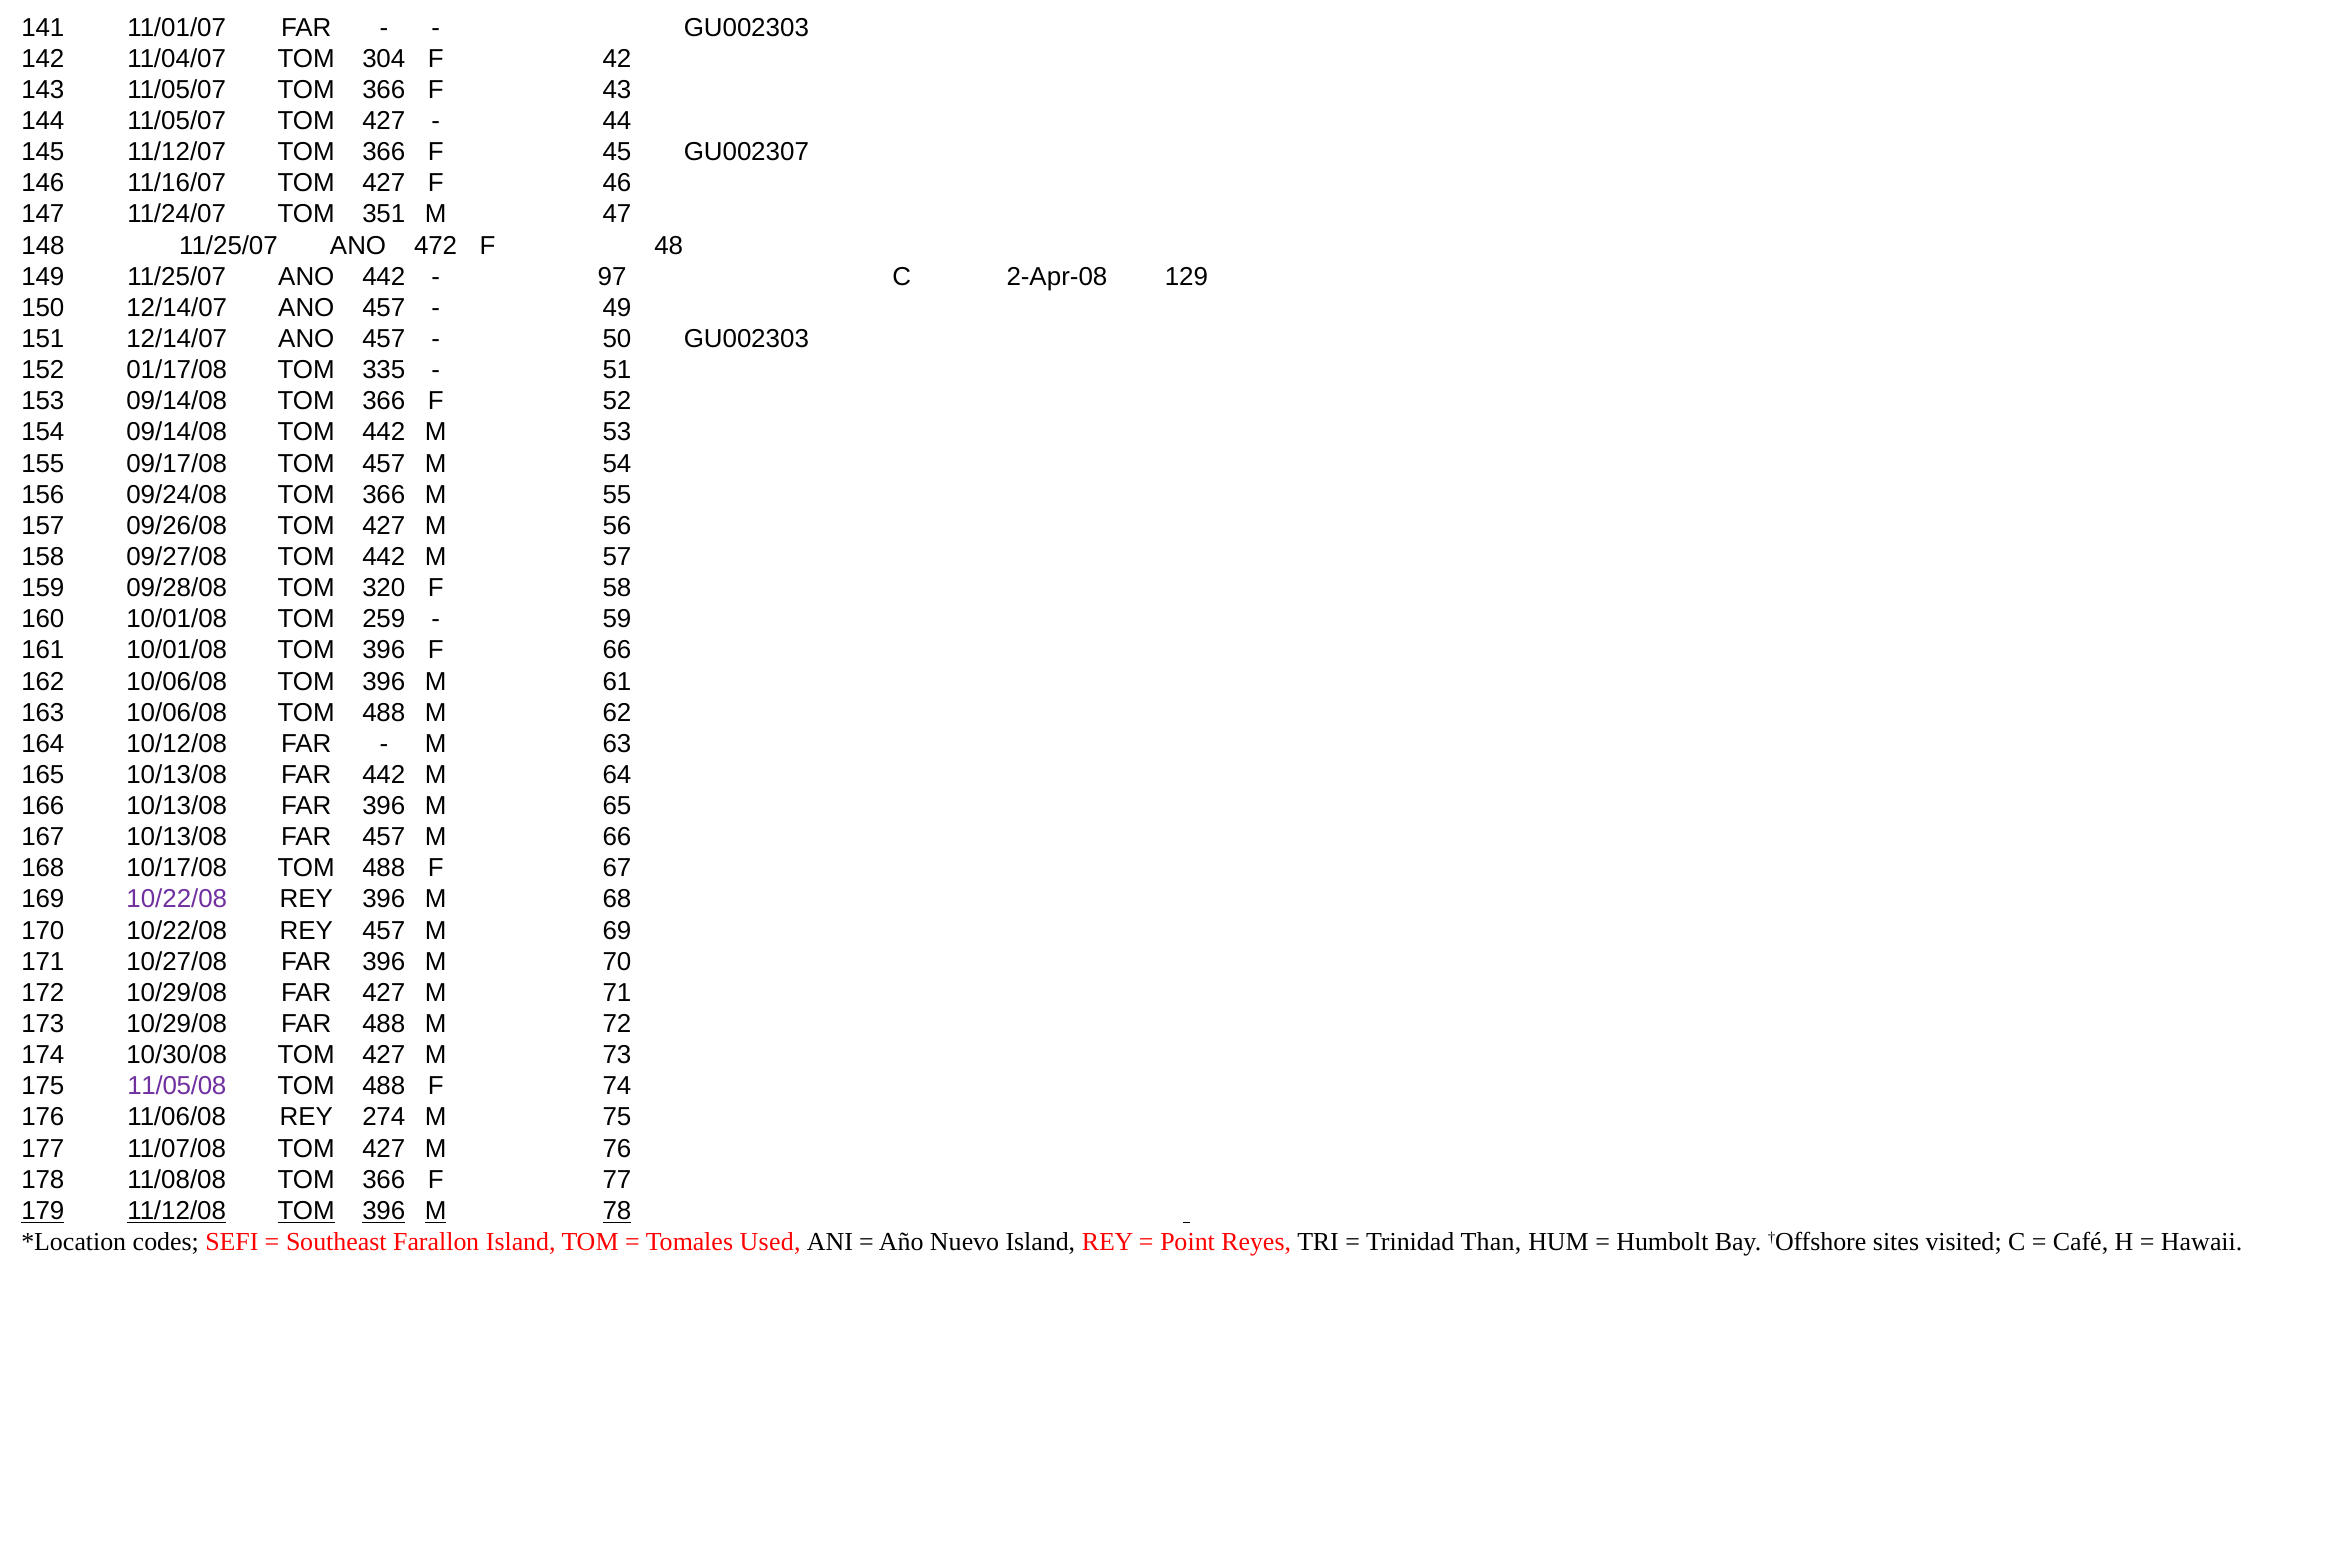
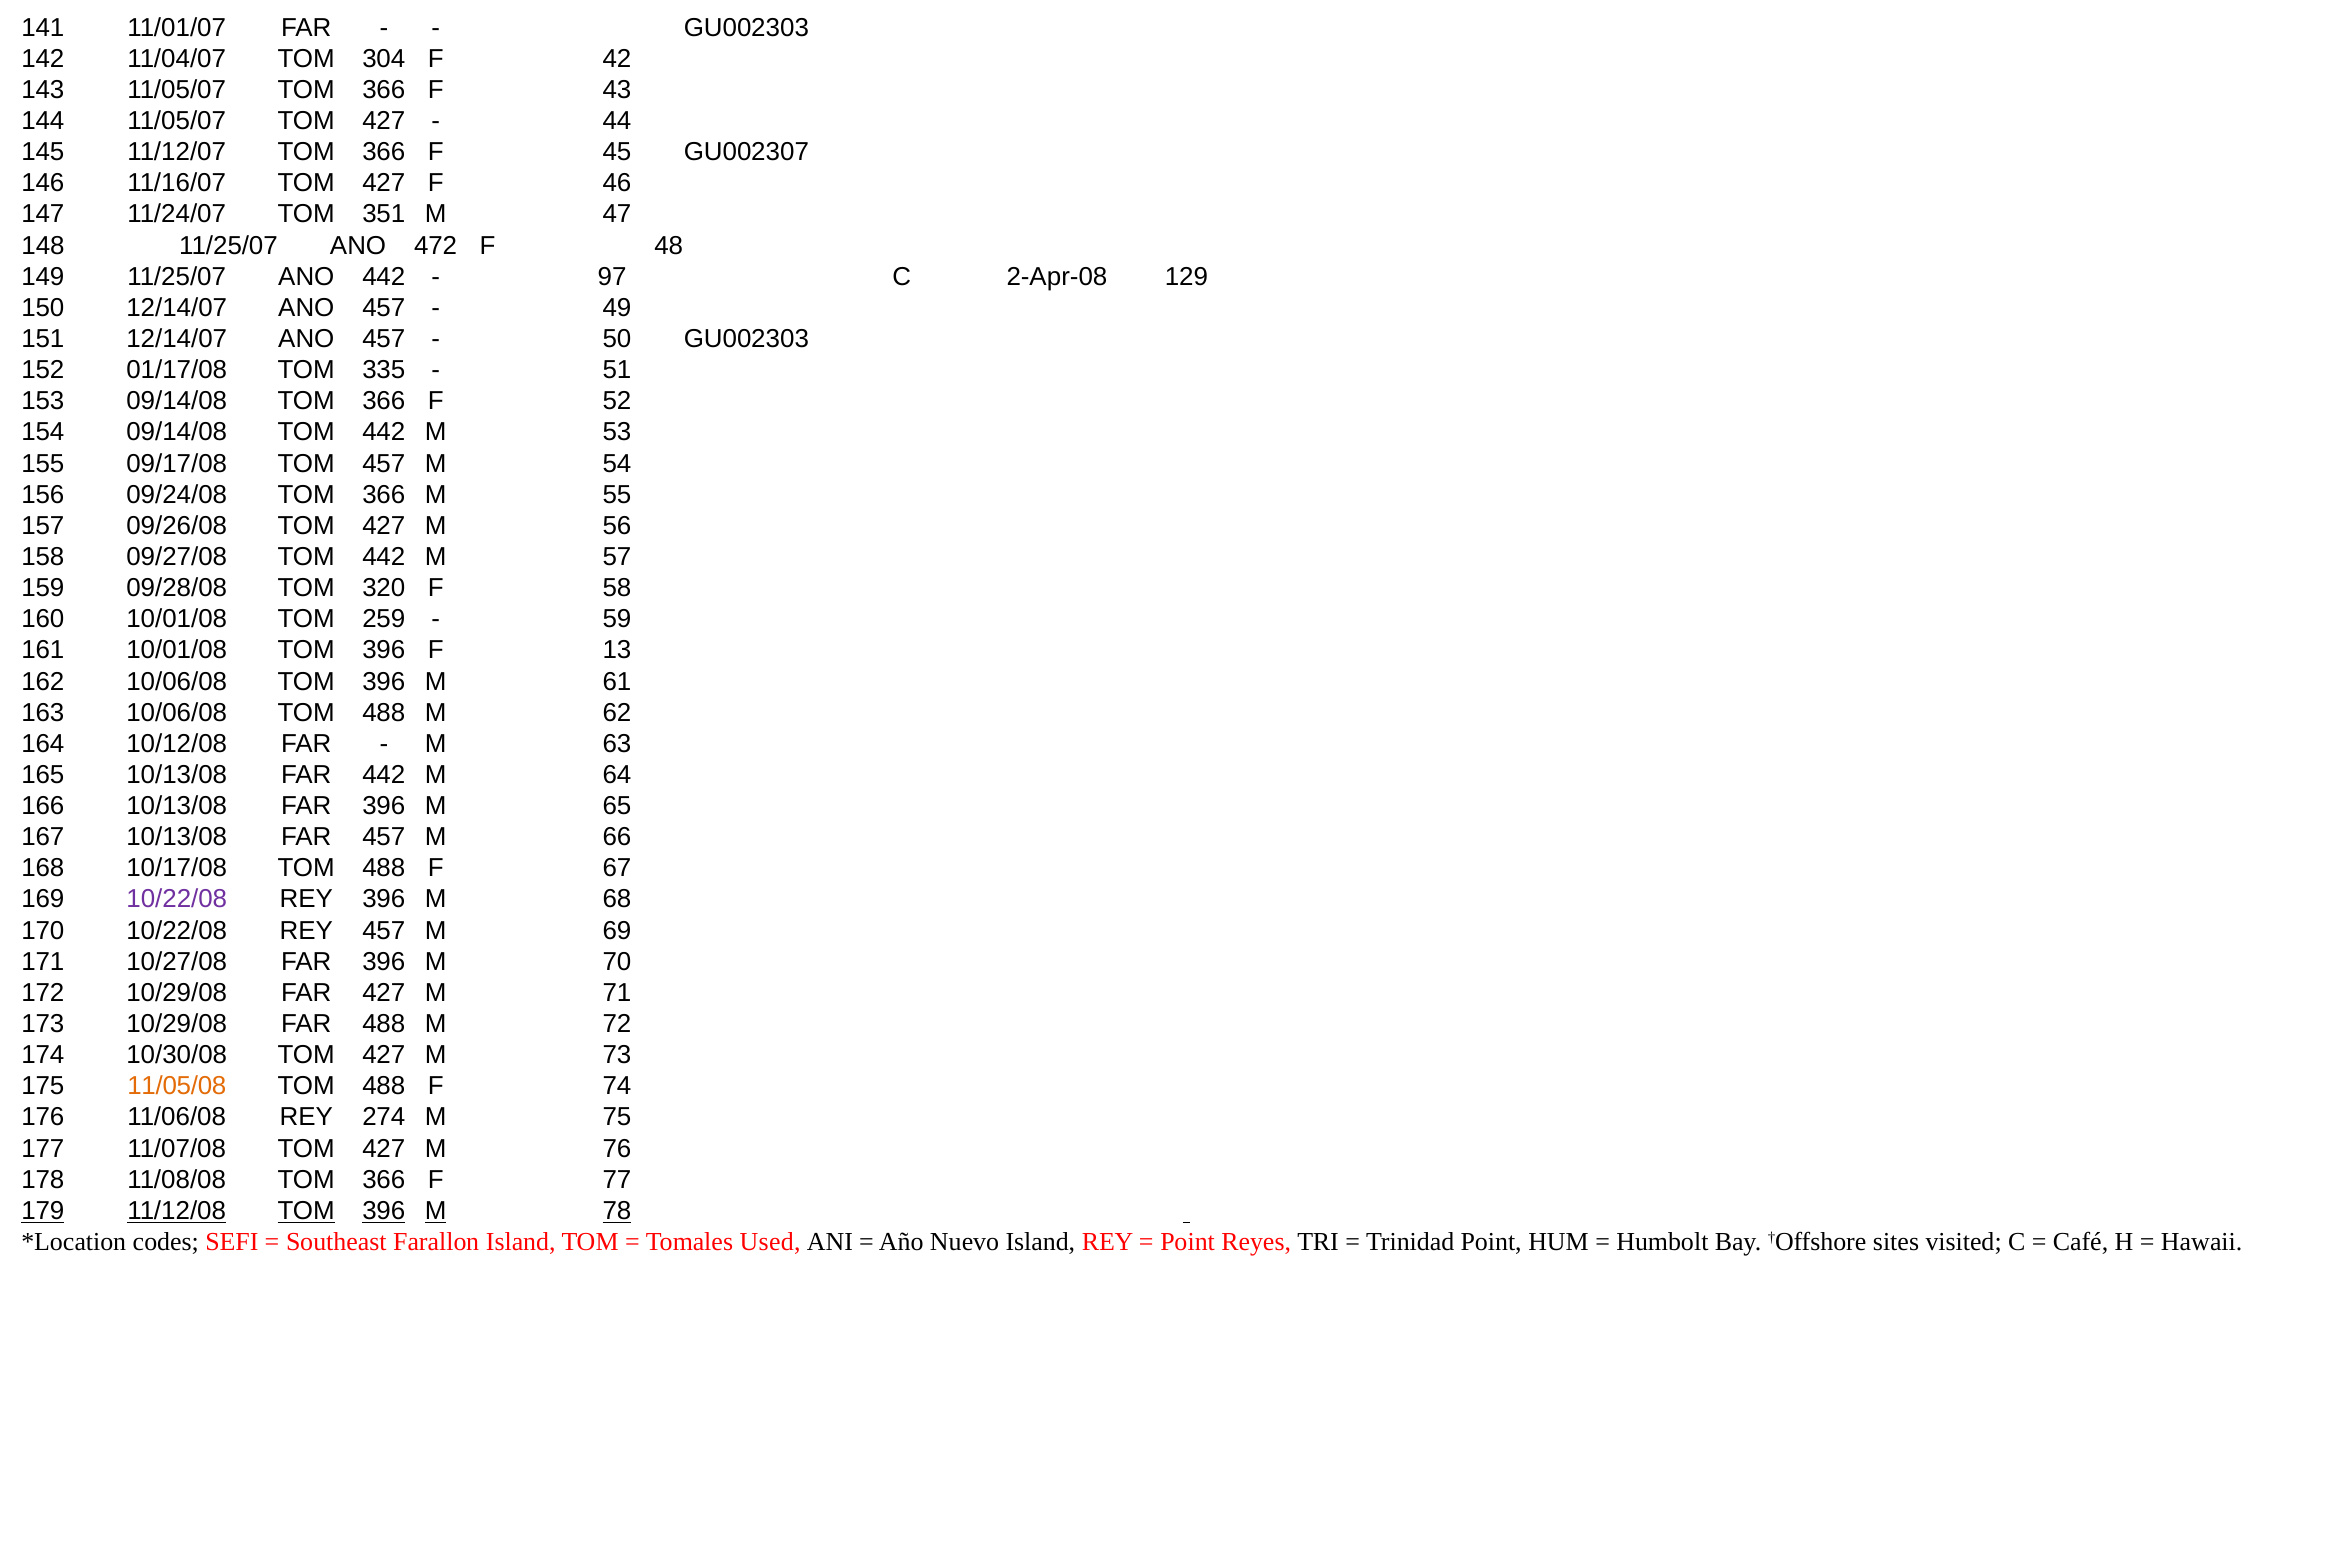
F 66: 66 -> 13
11/05/08 colour: purple -> orange
Trinidad Than: Than -> Point
